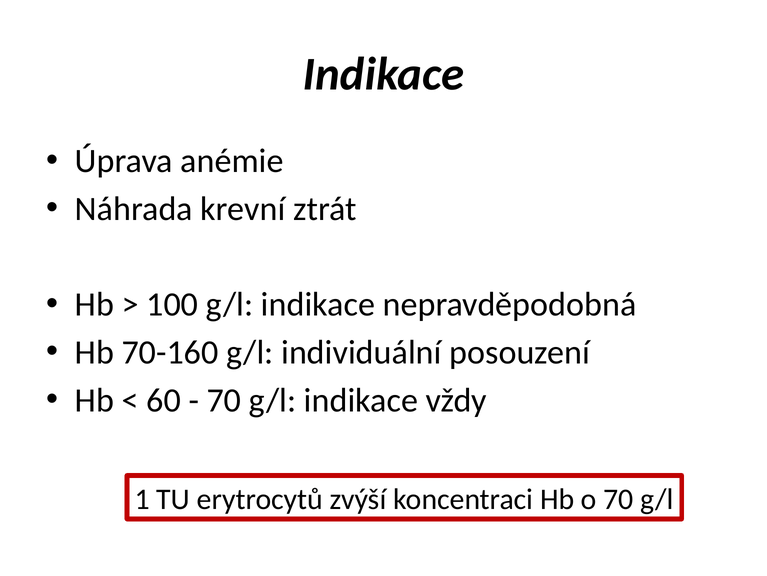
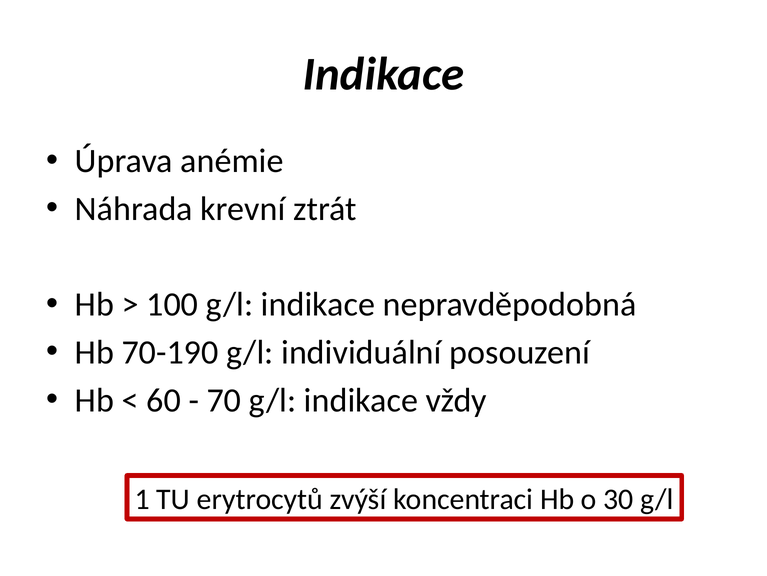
70-160: 70-160 -> 70-190
o 70: 70 -> 30
